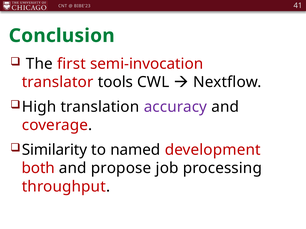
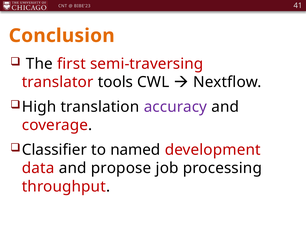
Conclusion colour: green -> orange
semi-invocation: semi-invocation -> semi-traversing
Similarity: Similarity -> Classifier
both: both -> data
